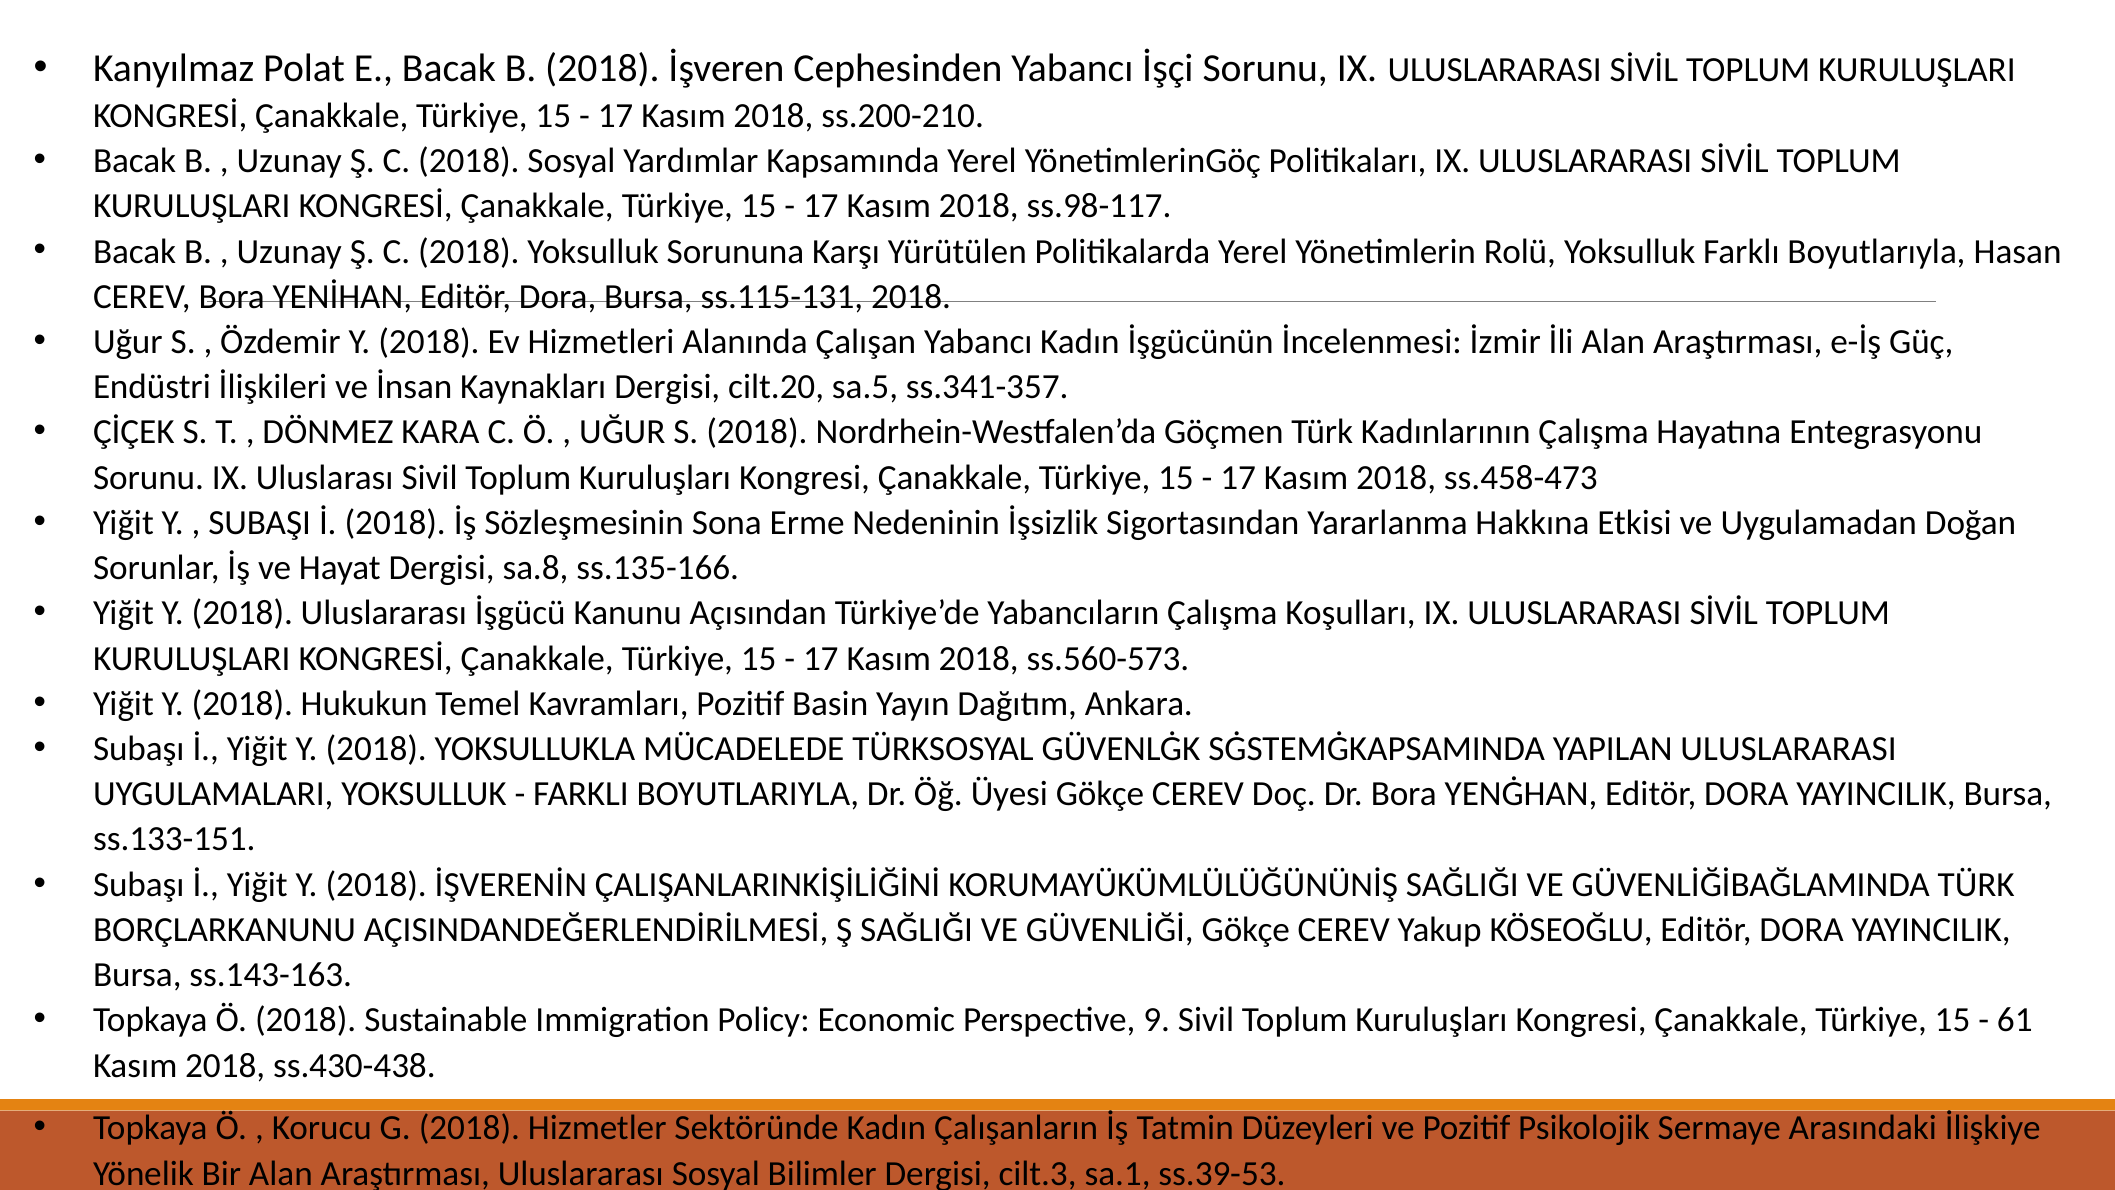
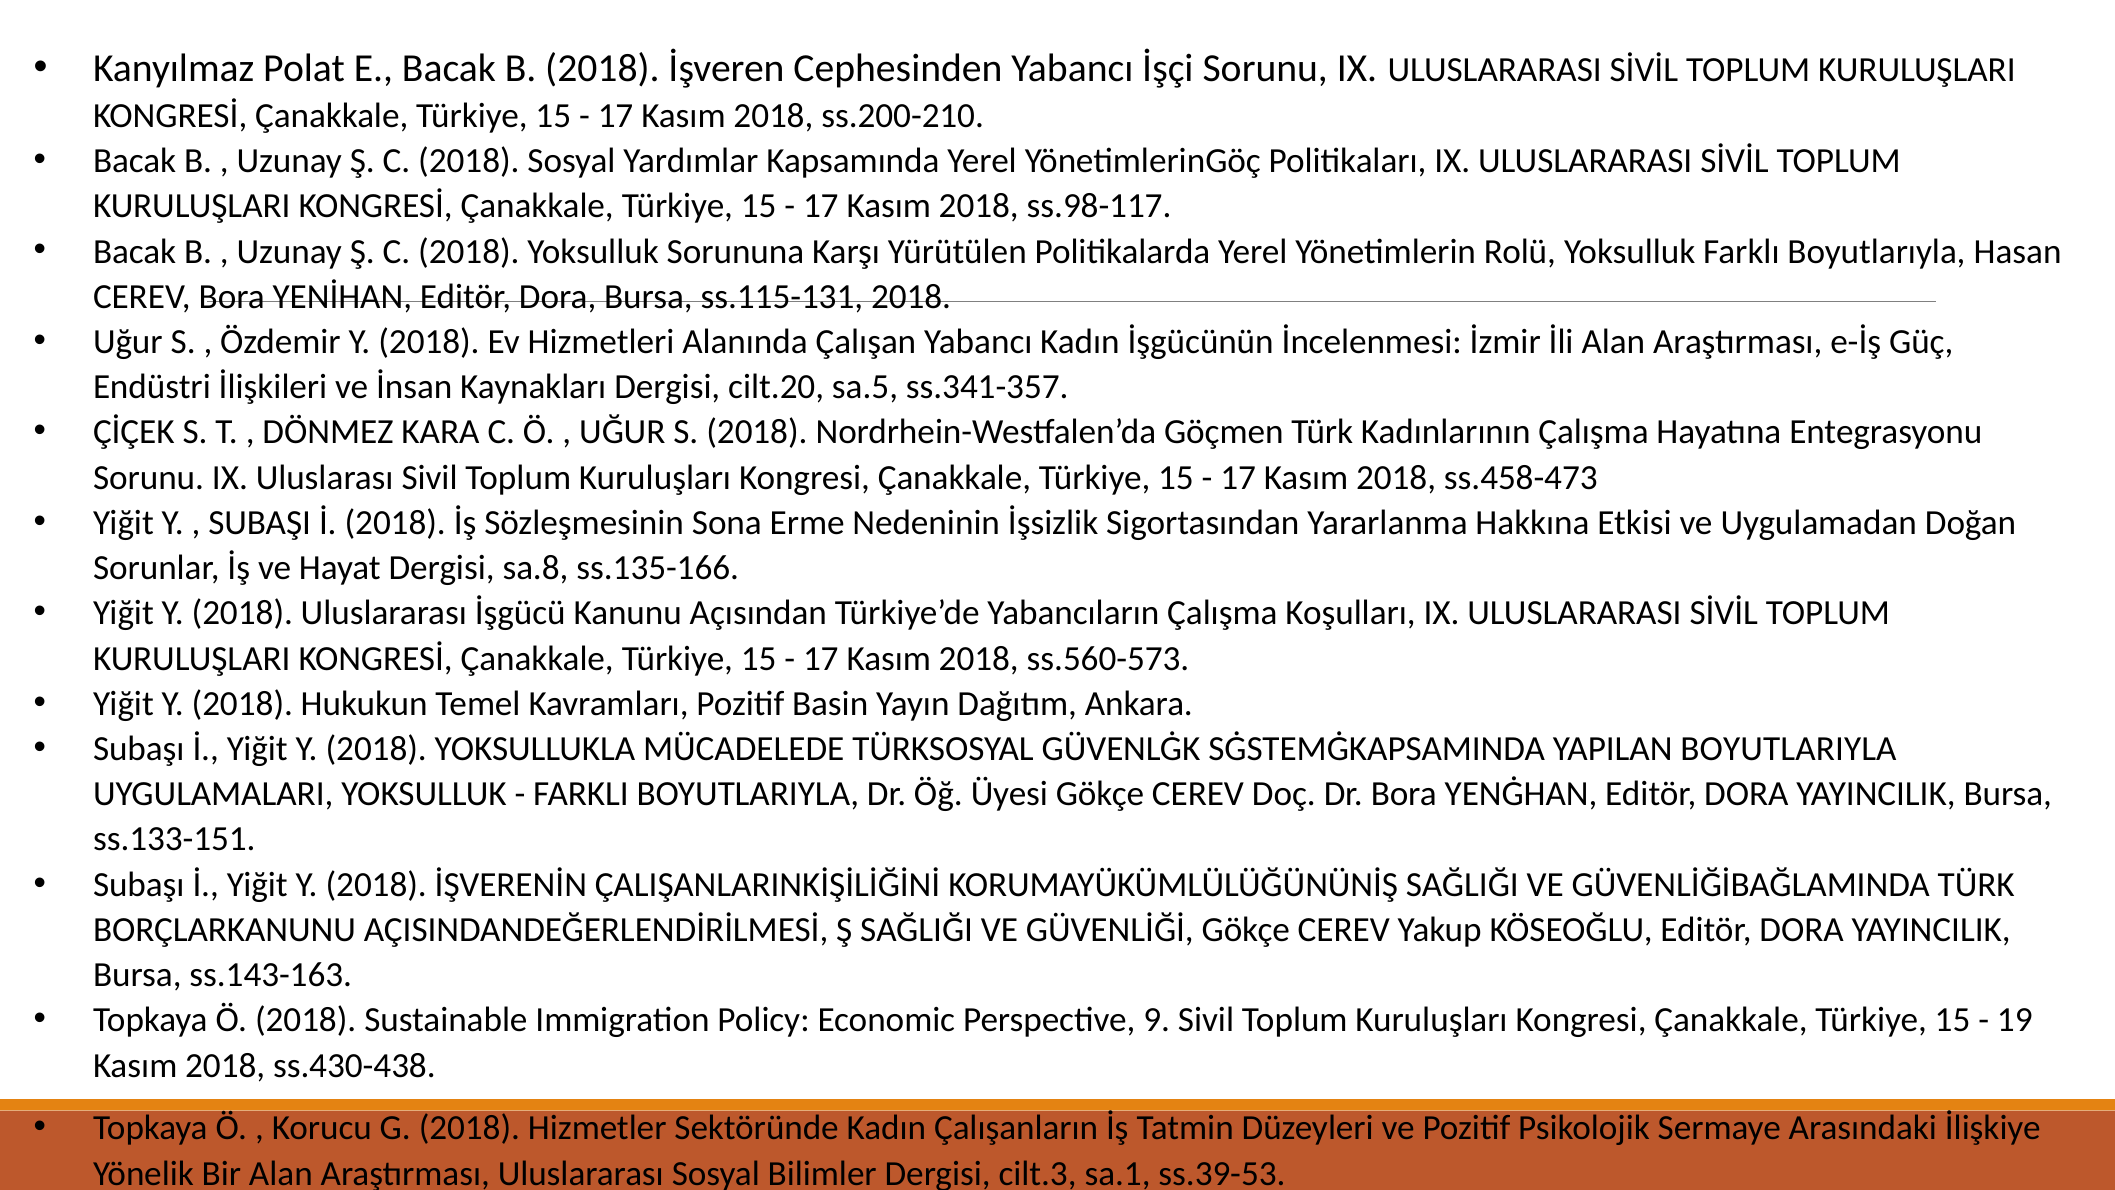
YAPILAN ULUSLARARASI: ULUSLARARASI -> BOYUTLARIYLA
61: 61 -> 19
